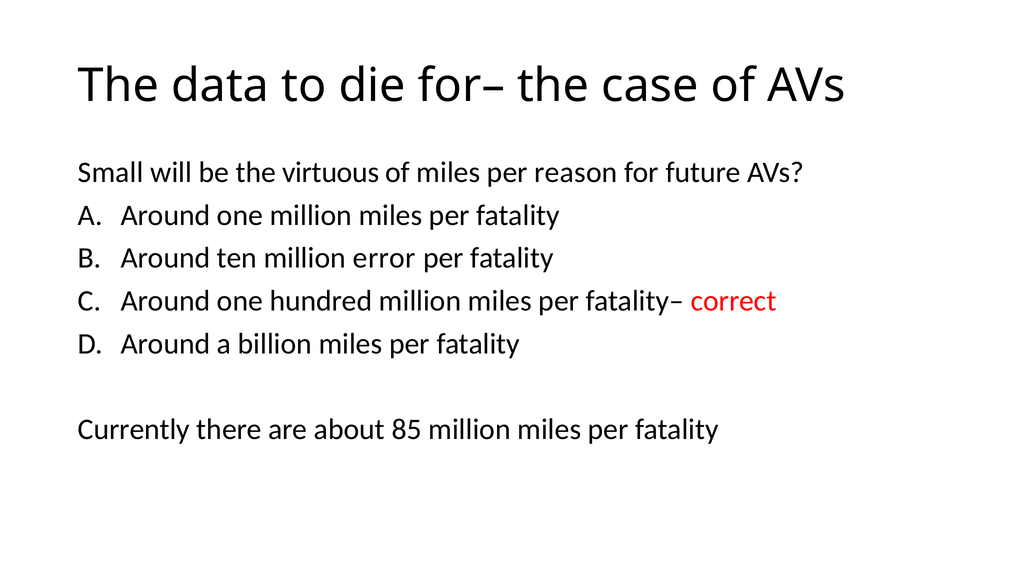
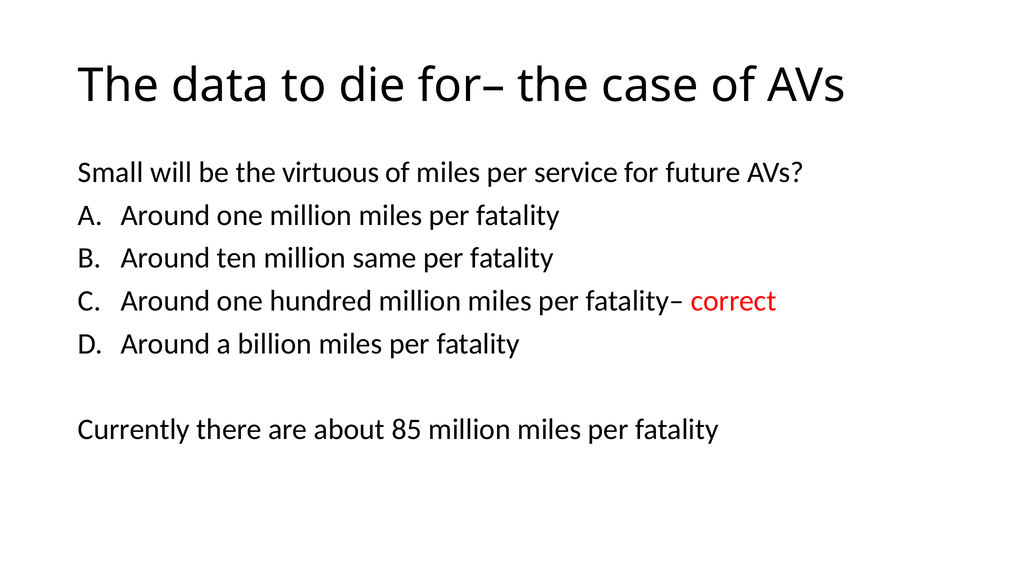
reason: reason -> service
error: error -> same
